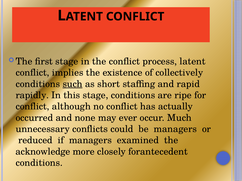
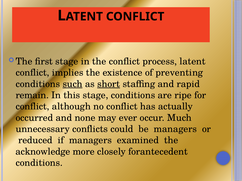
collectively: collectively -> preventing
short underline: none -> present
rapidly: rapidly -> remain
